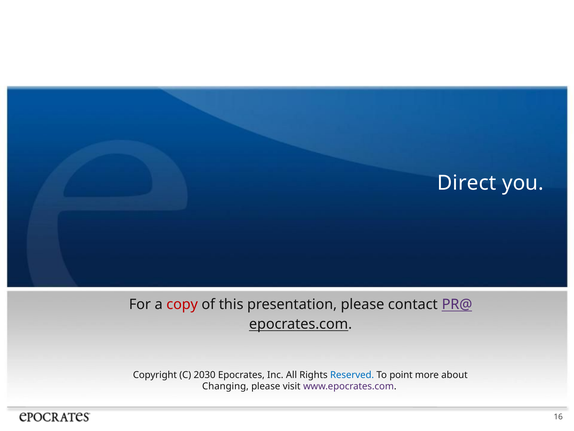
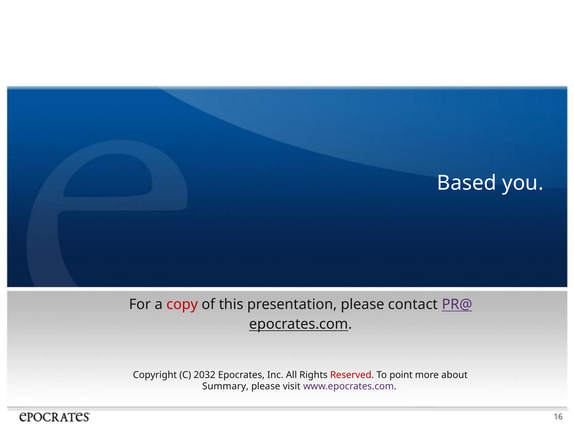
Direct: Direct -> Based
2030: 2030 -> 2032
Reserved colour: blue -> red
Changing: Changing -> Summary
